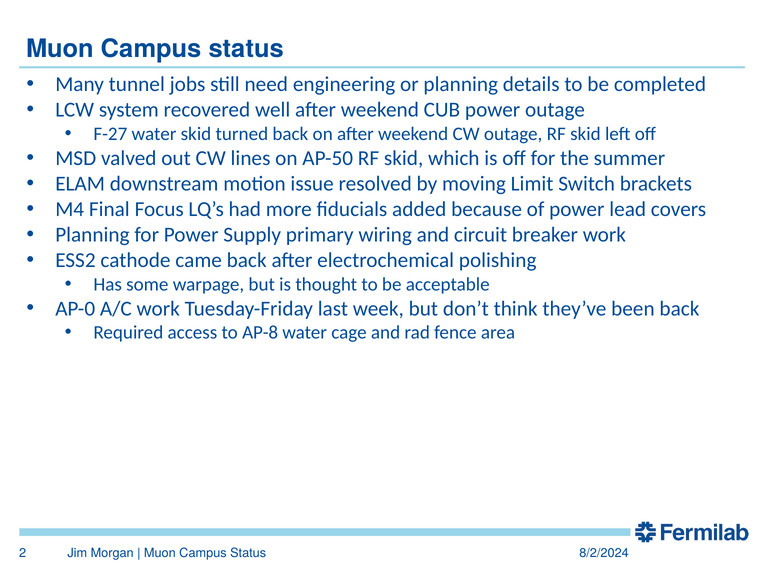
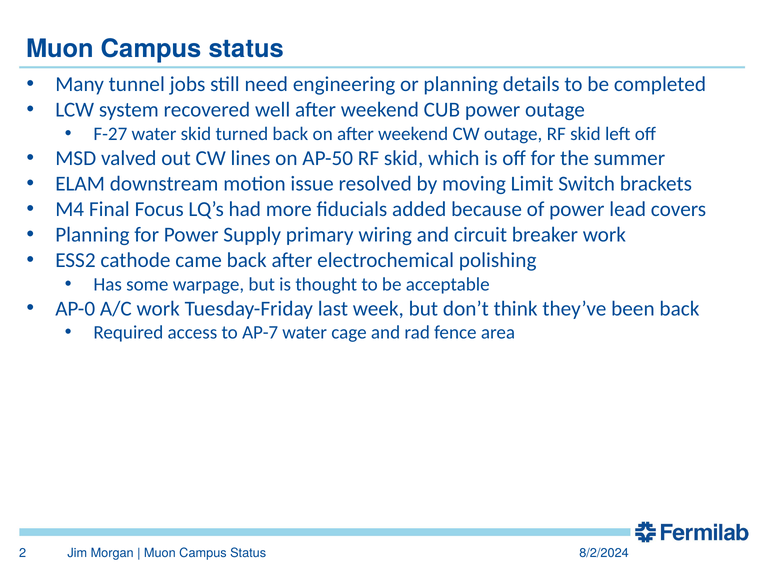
AP-8: AP-8 -> AP-7
